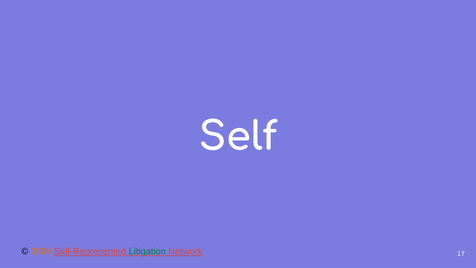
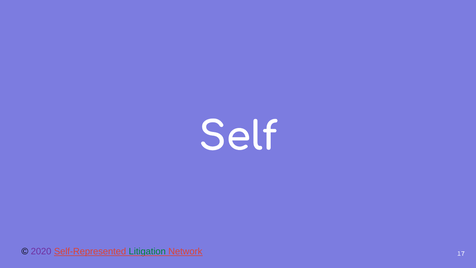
2020 colour: orange -> purple
